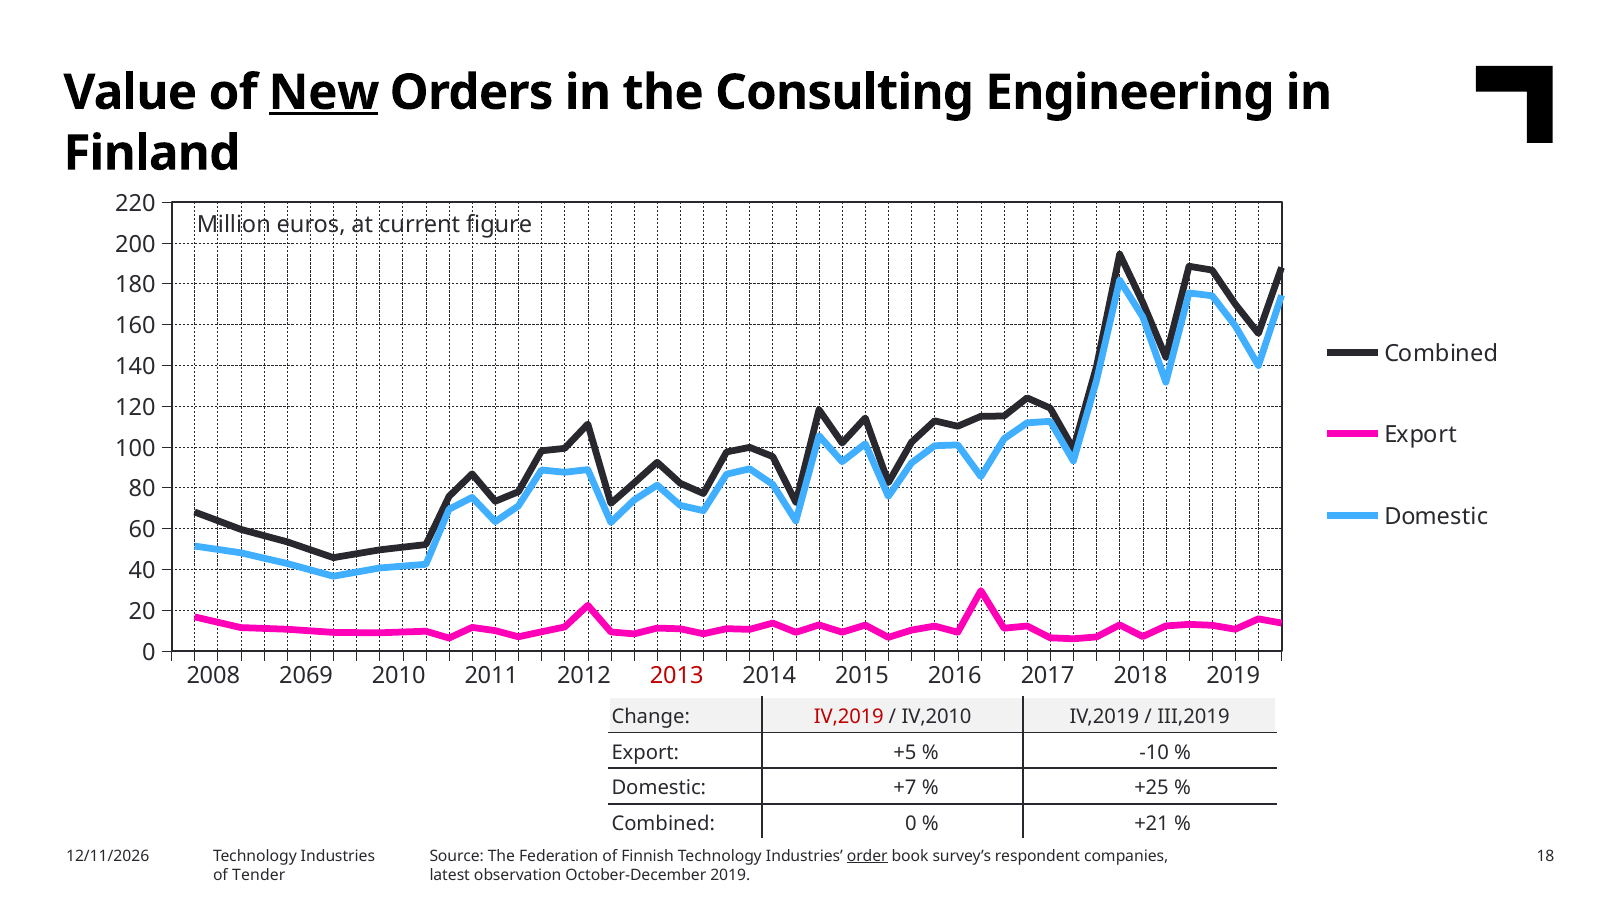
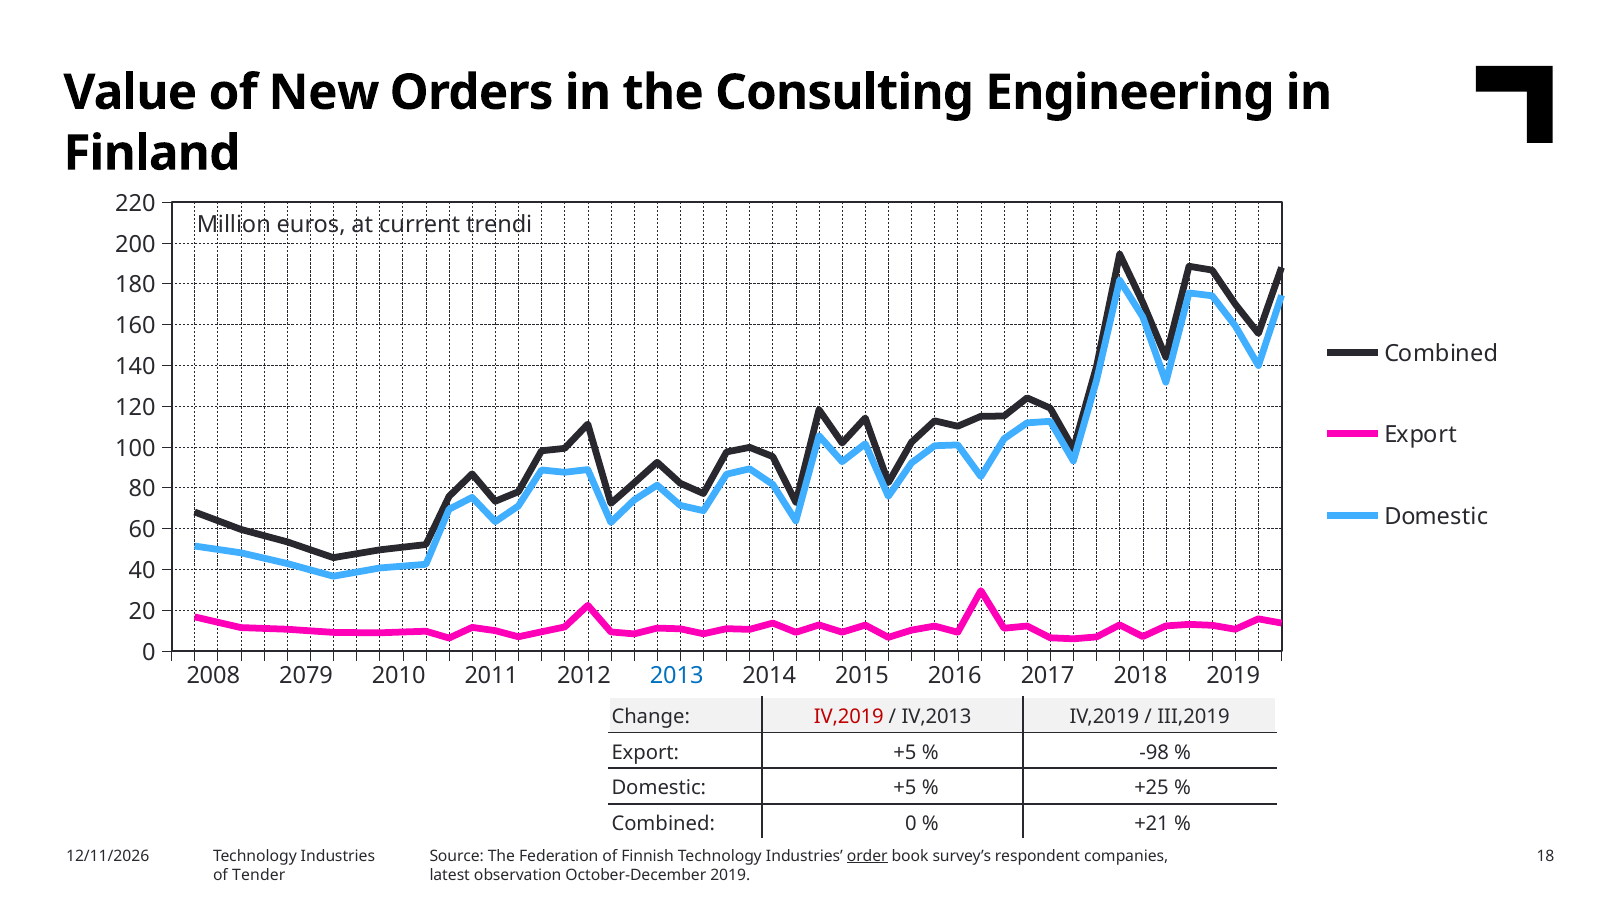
New underline: present -> none
figure: figure -> trendi
2069: 2069 -> 2079
2013 colour: red -> blue
IV,2010: IV,2010 -> IV,2013
-10: -10 -> -98
Domestic +7: +7 -> +5
